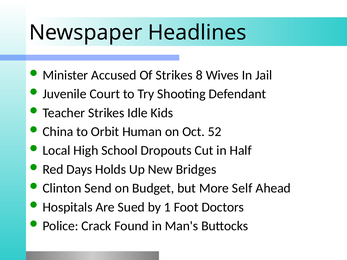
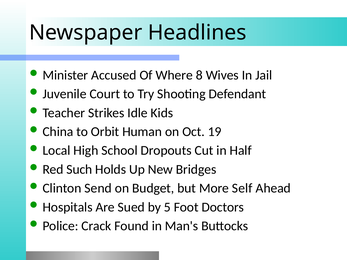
Of Strikes: Strikes -> Where
52: 52 -> 19
Days: Days -> Such
1: 1 -> 5
